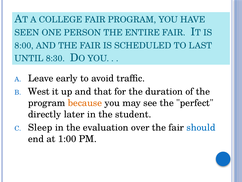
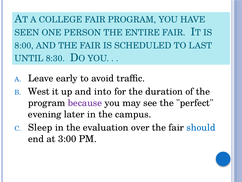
that: that -> into
because colour: orange -> purple
directly: directly -> evening
student: student -> campus
1:00: 1:00 -> 3:00
